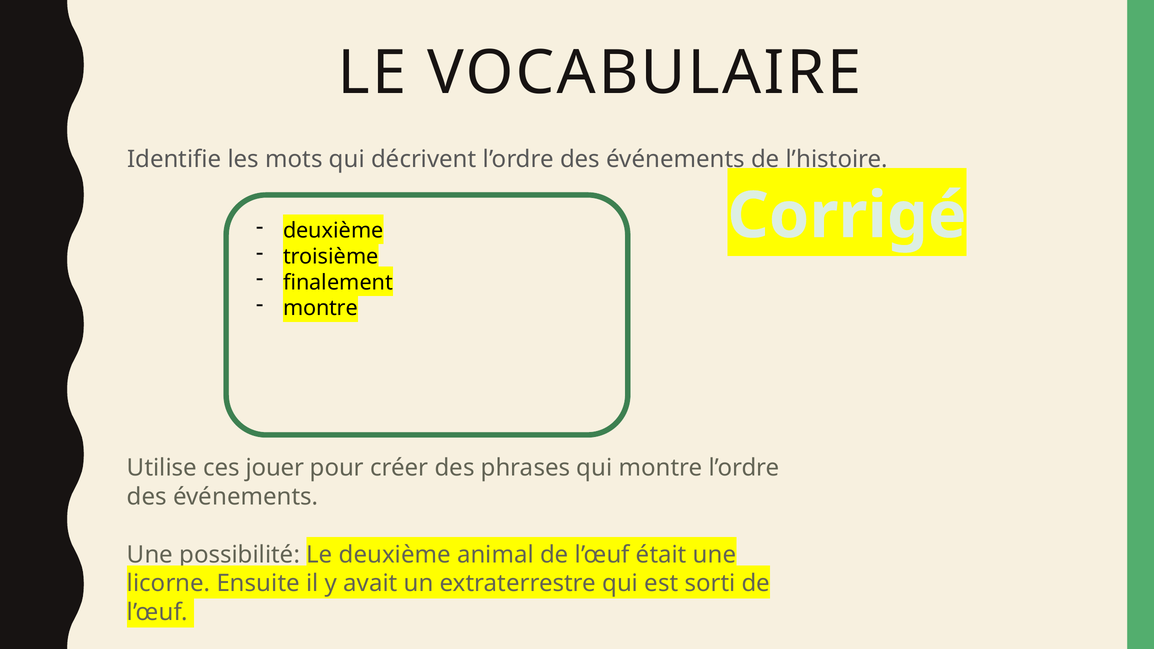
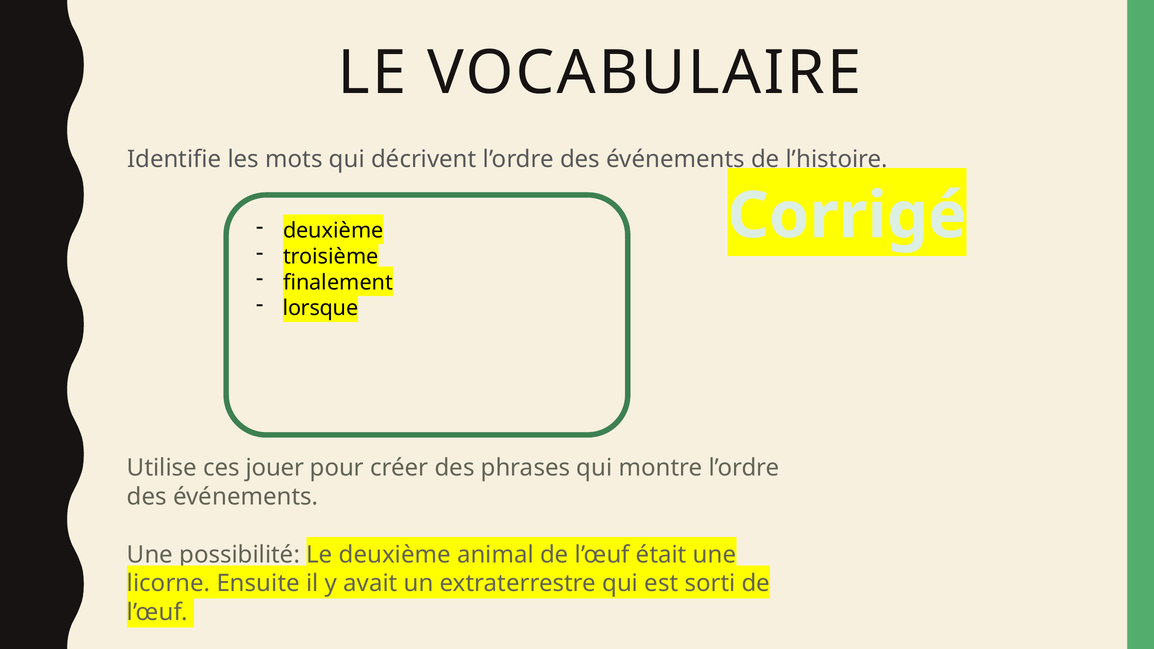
montre at (320, 308): montre -> lorsque
